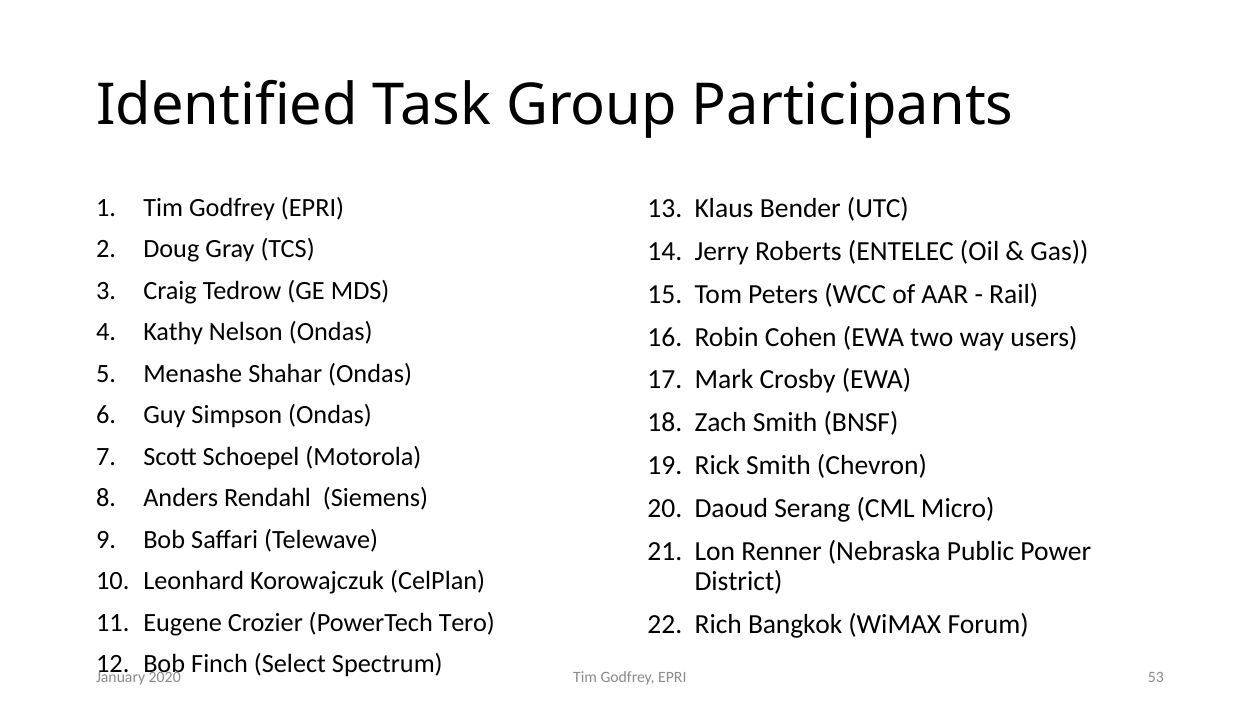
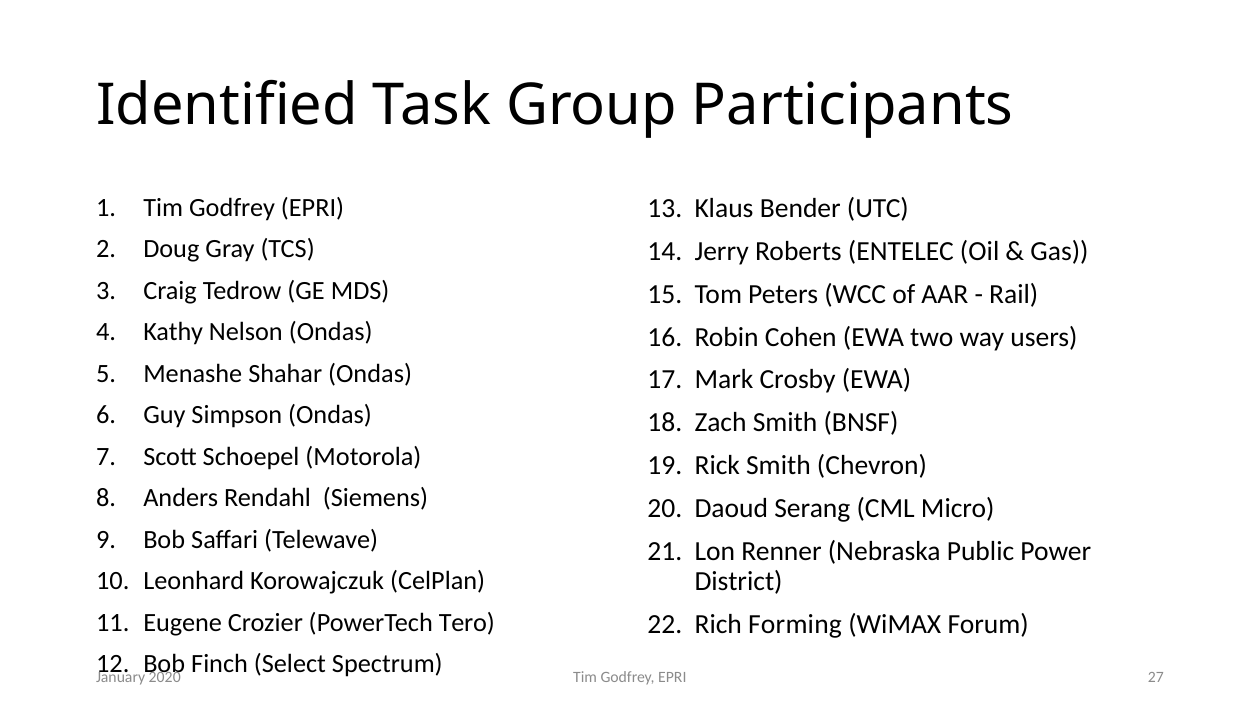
Bangkok: Bangkok -> Forming
53: 53 -> 27
